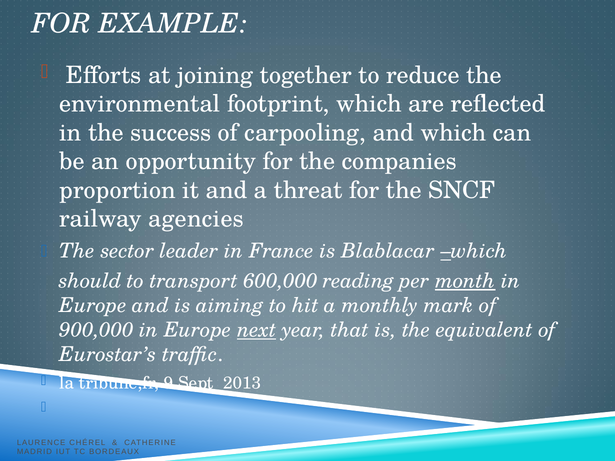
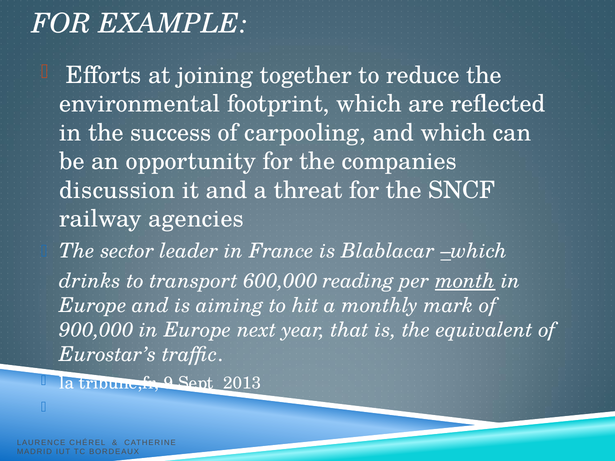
proportion: proportion -> discussion
should: should -> drinks
next underline: present -> none
